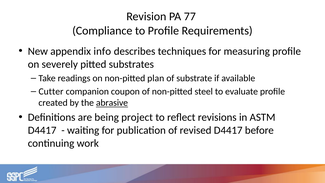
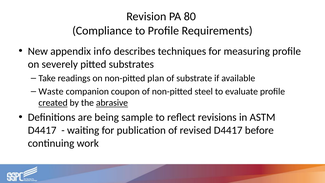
77: 77 -> 80
Cutter: Cutter -> Waste
created underline: none -> present
project: project -> sample
